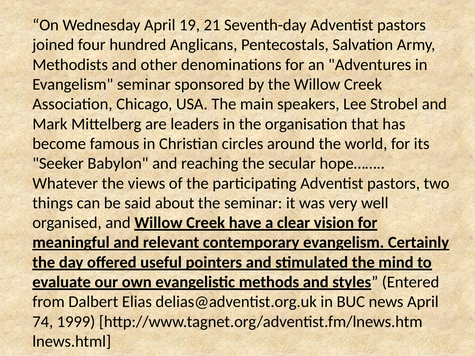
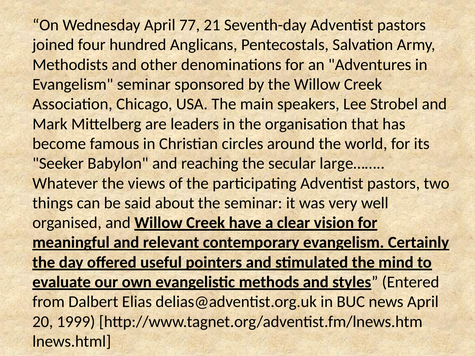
19: 19 -> 77
hope……: hope…… -> large……
74: 74 -> 20
